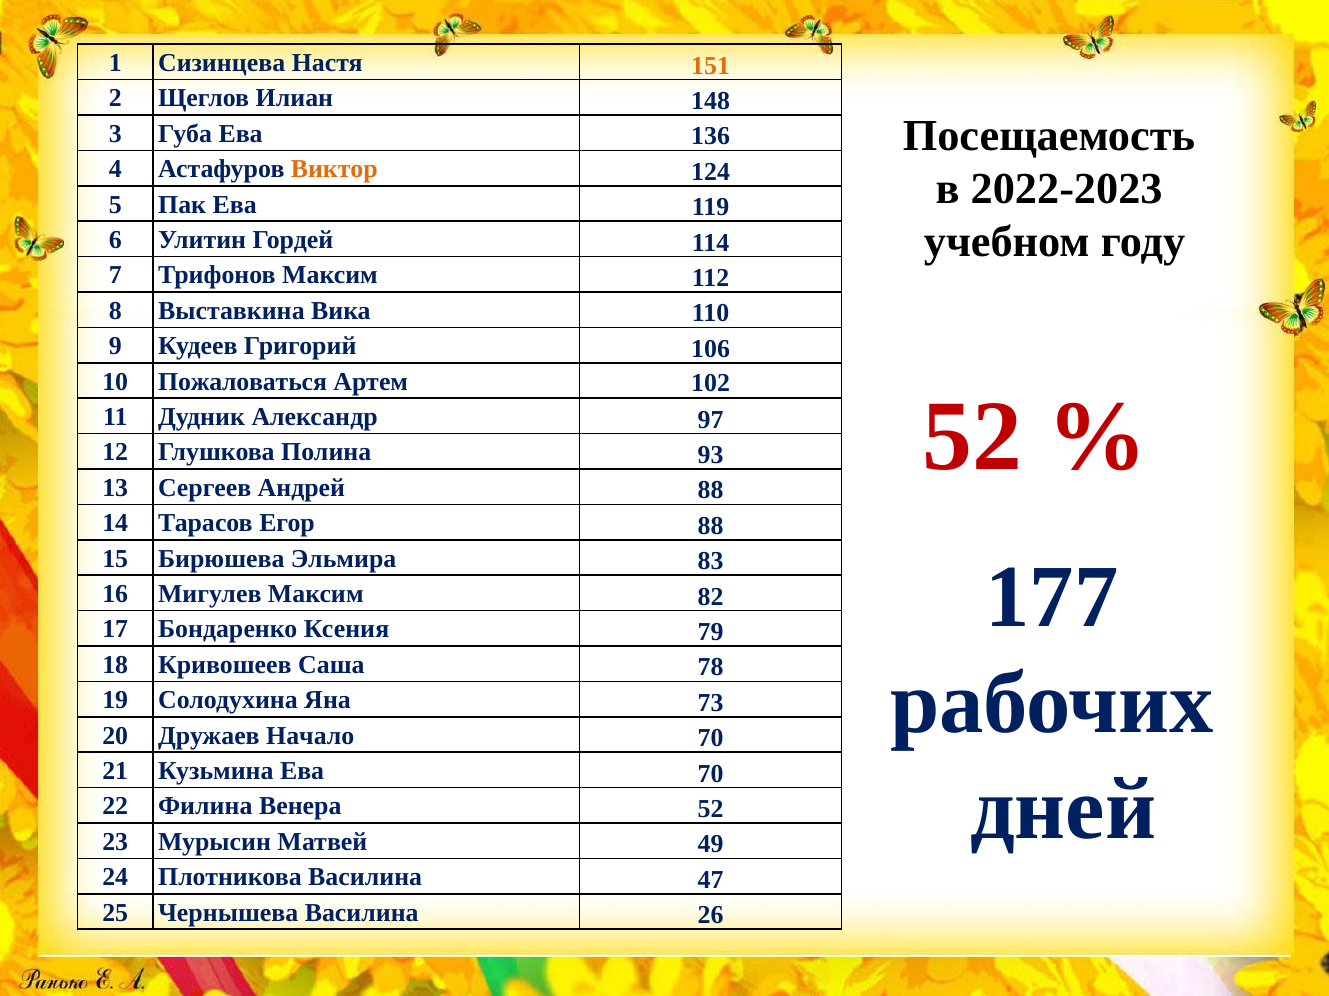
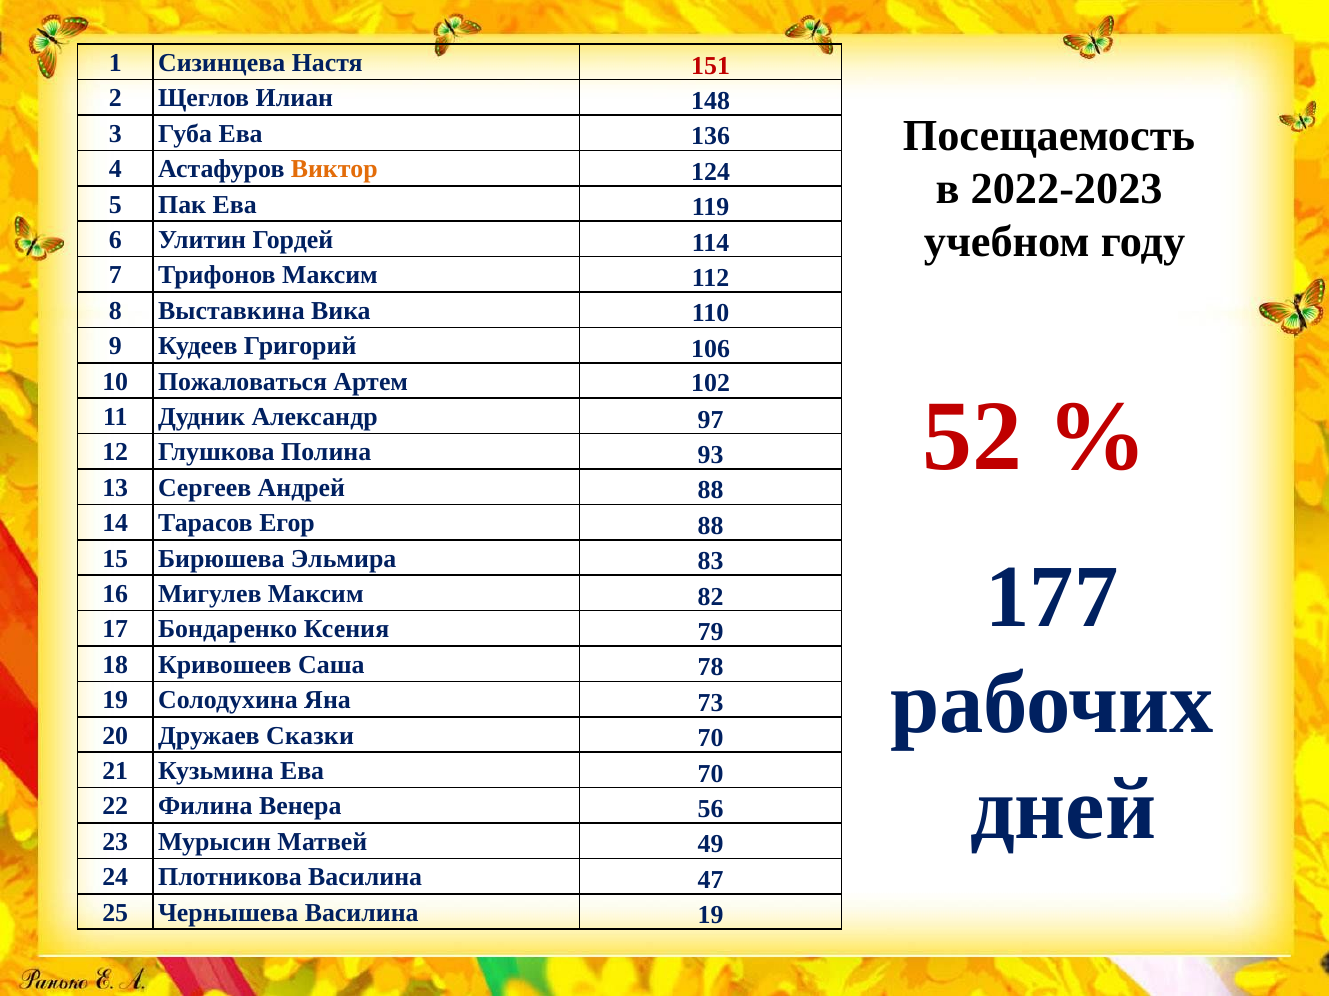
151 colour: orange -> red
Начало: Начало -> Сказки
Венера 52: 52 -> 56
Василина 26: 26 -> 19
